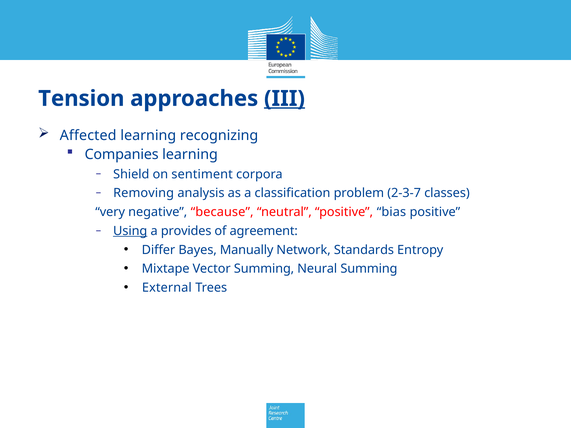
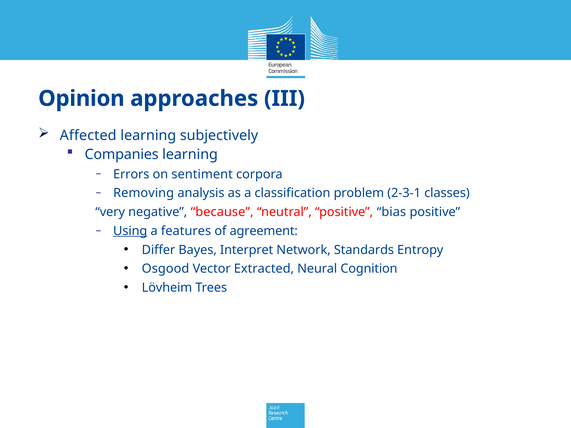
Tension: Tension -> Opinion
III underline: present -> none
recognizing: recognizing -> subjectively
Shield: Shield -> Errors
2-3-7: 2-3-7 -> 2-3-1
provides: provides -> features
Manually: Manually -> Interpret
Mixtape: Mixtape -> Osgood
Vector Summing: Summing -> Extracted
Neural Summing: Summing -> Cognition
External: External -> Lövheim
